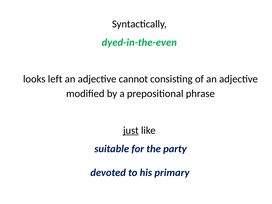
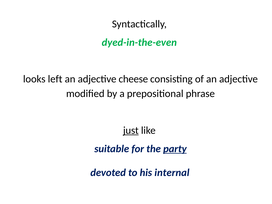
cannot: cannot -> cheese
party underline: none -> present
primary: primary -> internal
